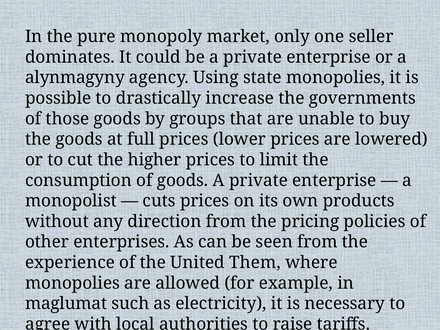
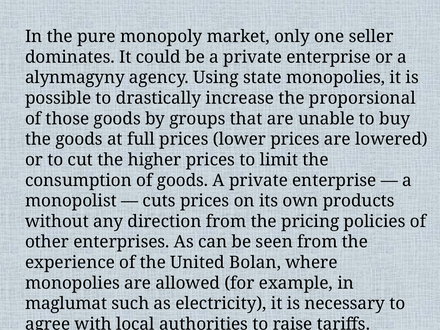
governments: governments -> proporsional
Them: Them -> Bolan
